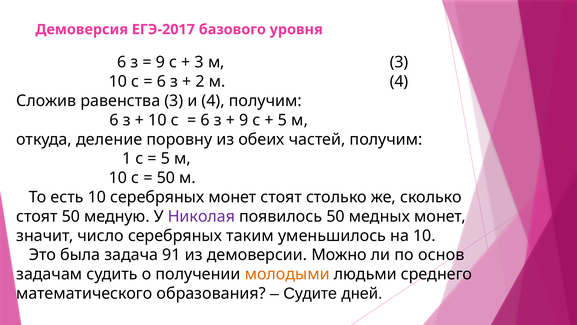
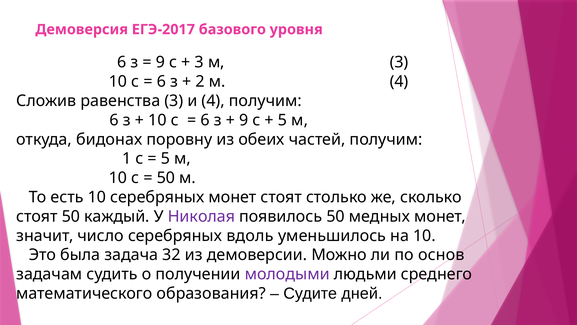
деление: деление -> бидонах
медную: медную -> каждый
таким: таким -> вдоль
91: 91 -> 32
молодыми colour: orange -> purple
